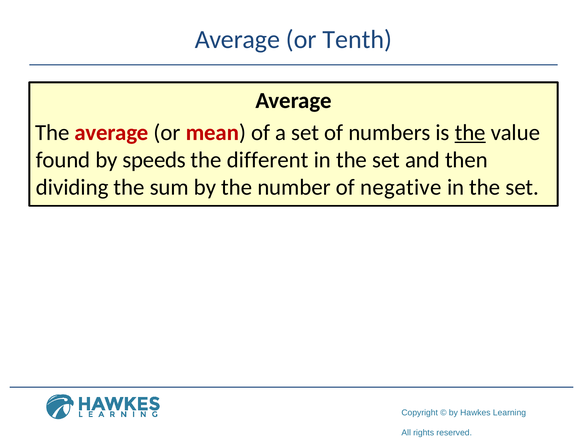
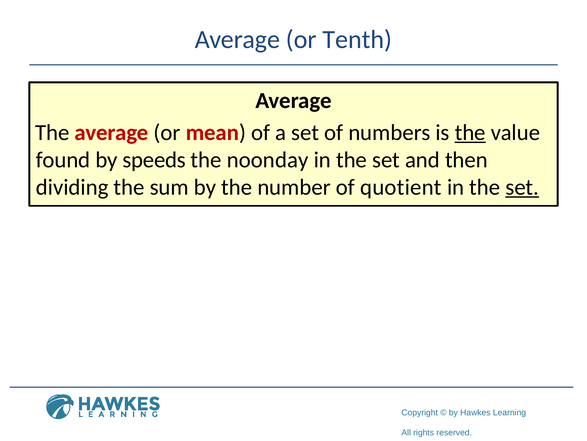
different: different -> noonday
negative: negative -> quotient
set at (522, 187) underline: none -> present
